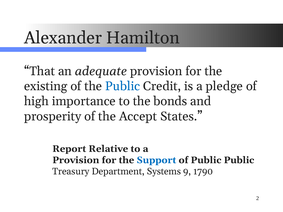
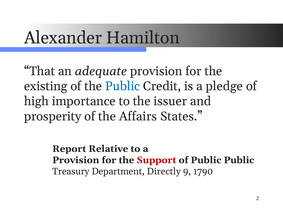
bonds: bonds -> issuer
Accept: Accept -> Affairs
Support colour: blue -> red
Systems: Systems -> Directly
